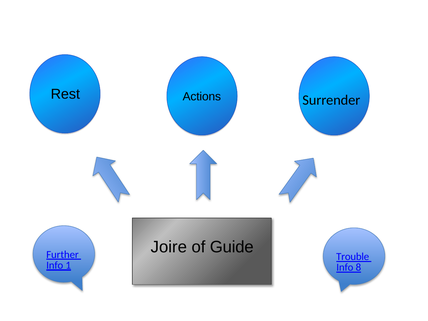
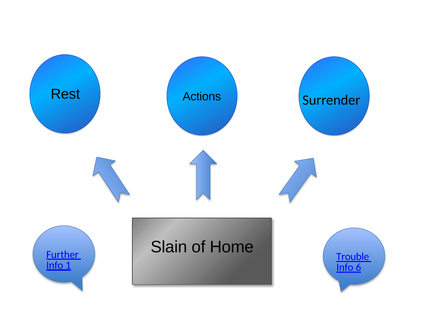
Joire: Joire -> Slain
Guide: Guide -> Home
8: 8 -> 6
